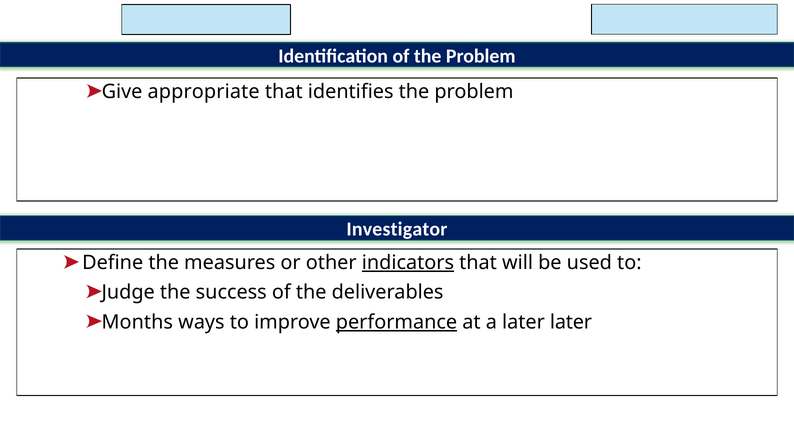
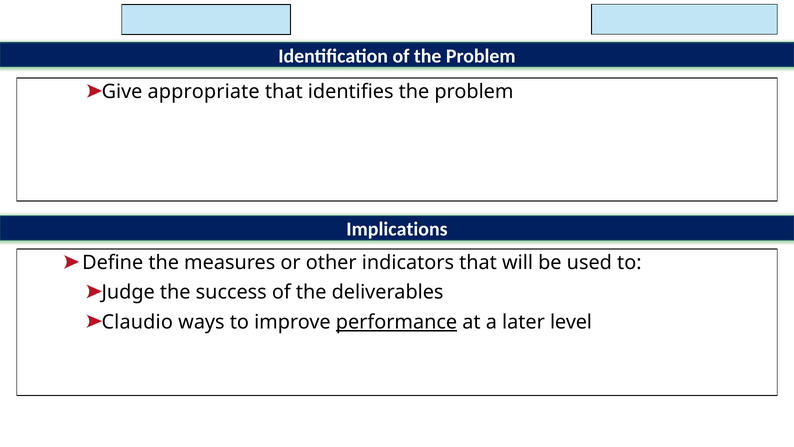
Investigator: Investigator -> Implications
indicators underline: present -> none
Months: Months -> Claudio
later later: later -> level
